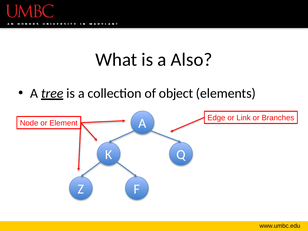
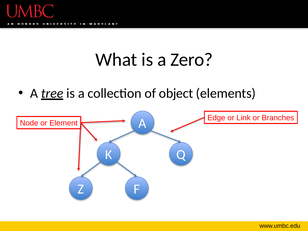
Also: Also -> Zero
